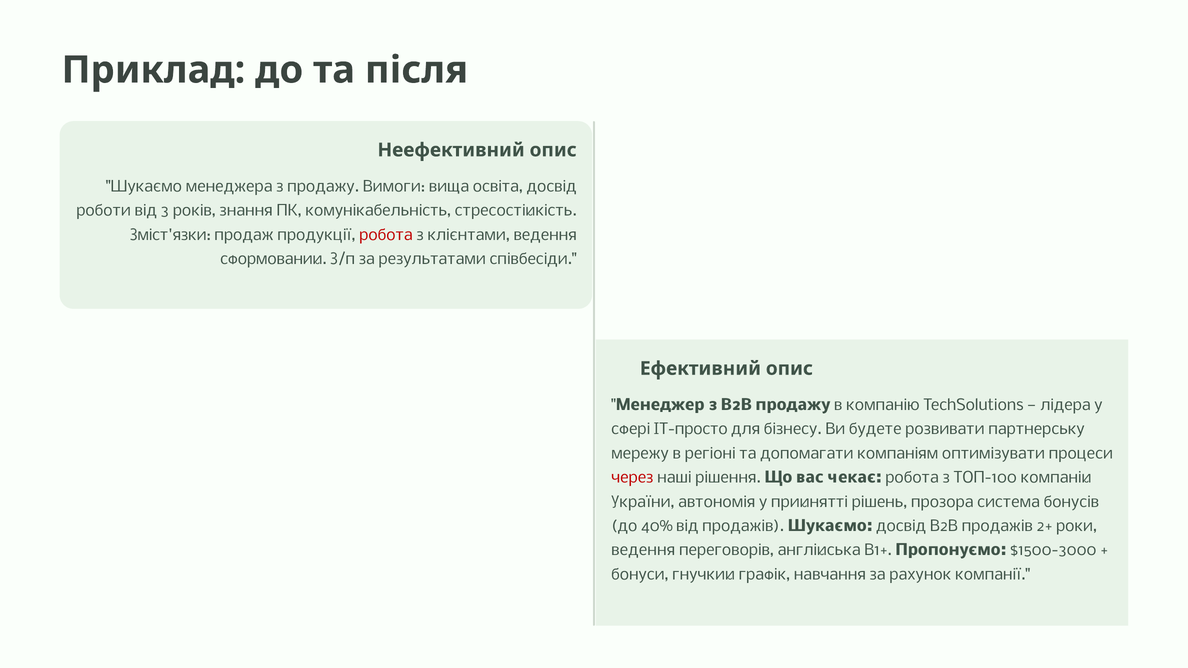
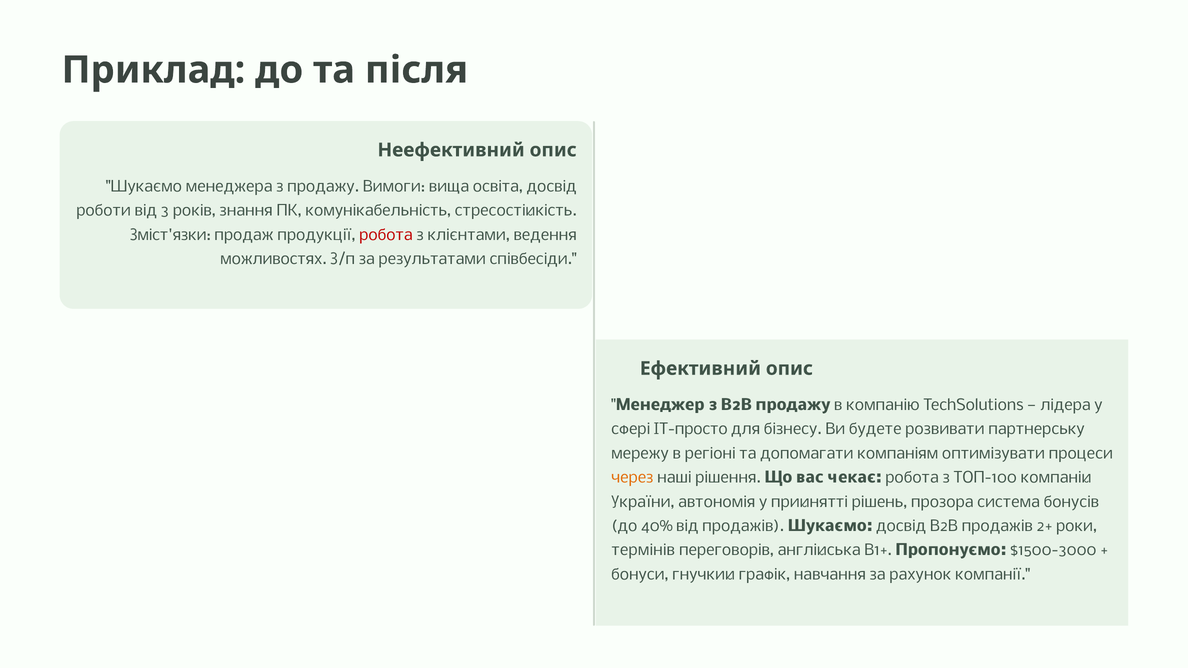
сформований: сформований -> можливостях
через colour: red -> orange
ведення at (643, 551): ведення -> термінів
